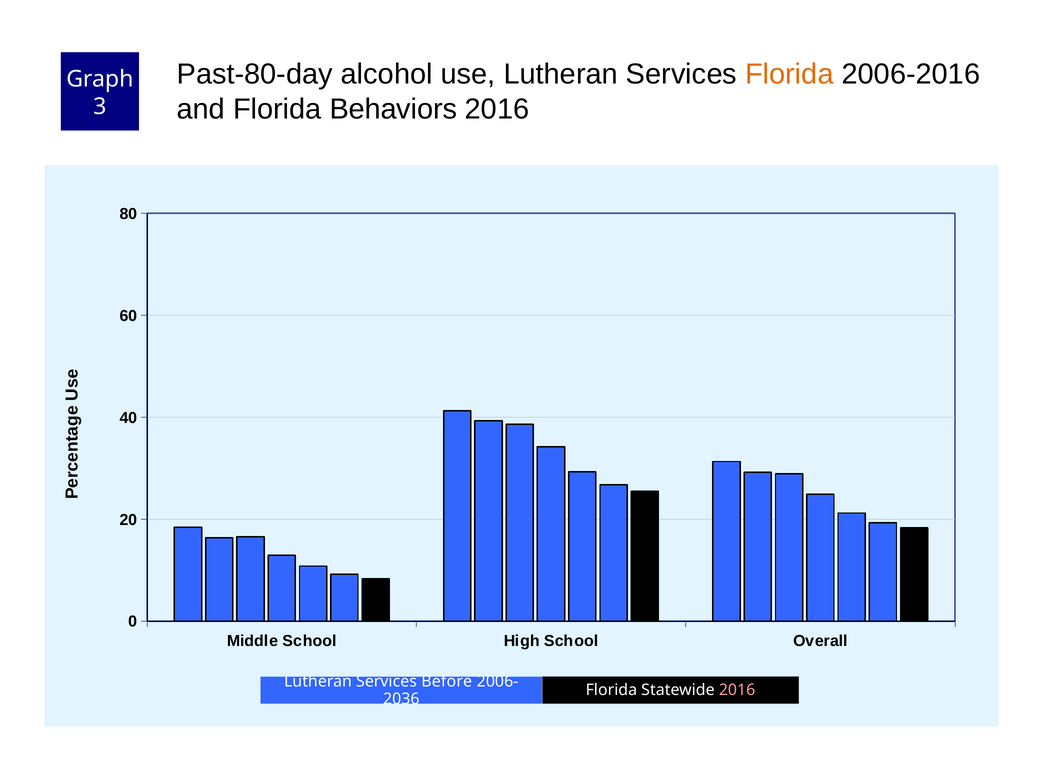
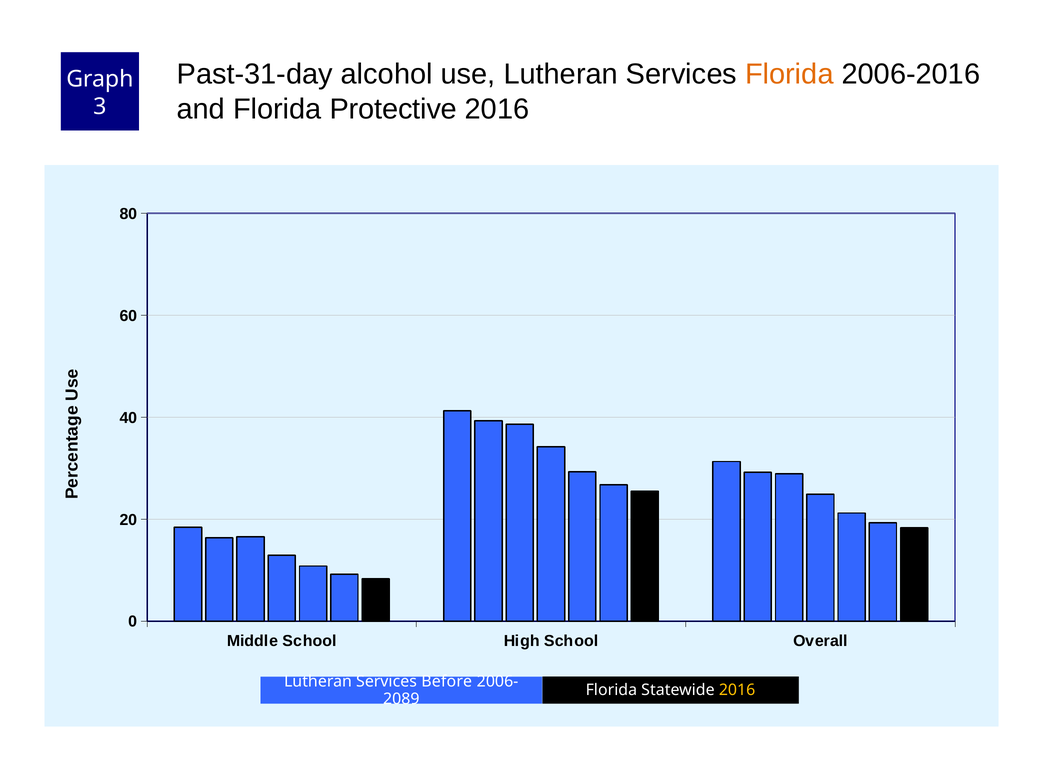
Past-80-day: Past-80-day -> Past-31-day
Behaviors: Behaviors -> Protective
2016 at (737, 690) colour: pink -> yellow
2036: 2036 -> 2089
